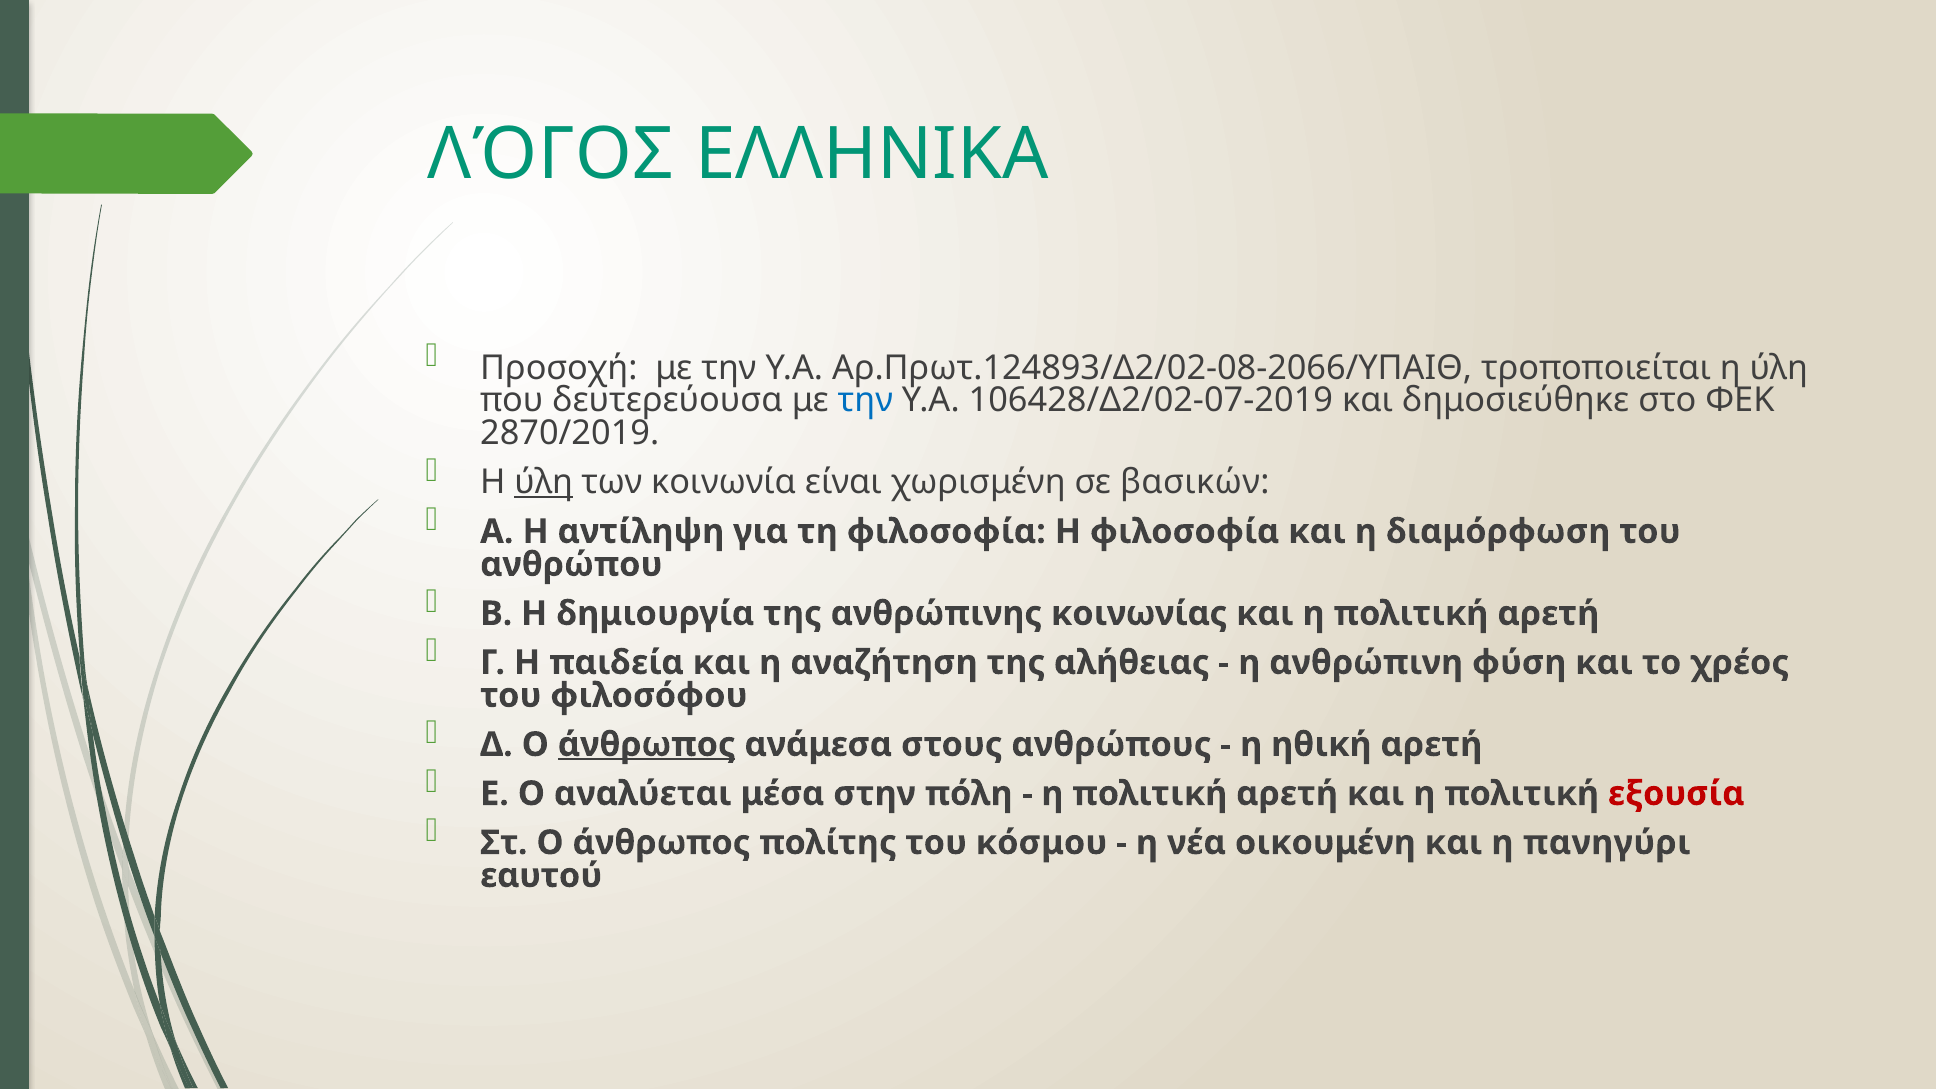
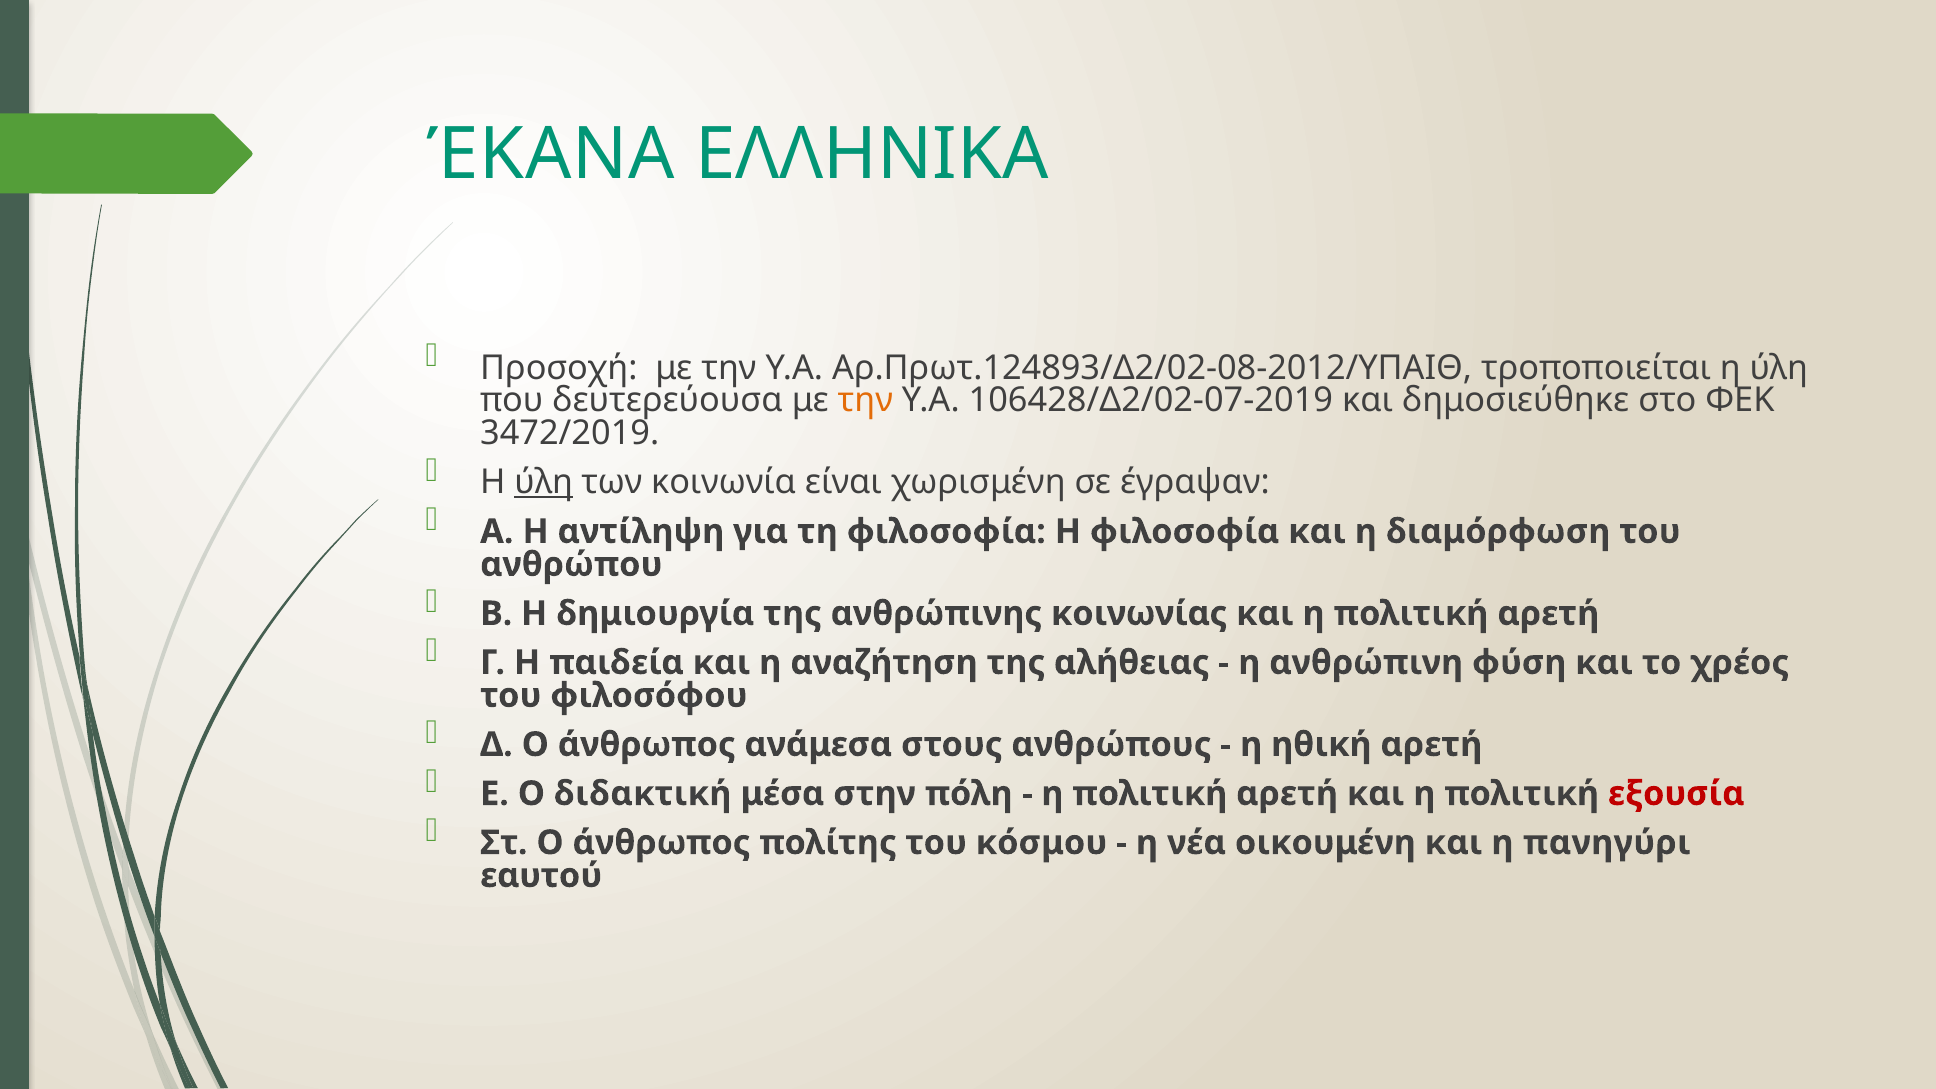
ΛΌΓΟΣ: ΛΌΓΟΣ -> ΈΚΑΝΑ
Αρ.Πρωτ.124893/Δ2/02-08-2066/ΥΠΑΙΘ: Αρ.Πρωτ.124893/Δ2/02-08-2066/ΥΠΑΙΘ -> Αρ.Πρωτ.124893/Δ2/02-08-2012/ΥΠΑΙΘ
την at (865, 401) colour: blue -> orange
2870/2019: 2870/2019 -> 3472/2019
βασικών: βασικών -> έγραψαν
άνθρωπος at (647, 745) underline: present -> none
αναλύεται: αναλύεται -> διδακτική
